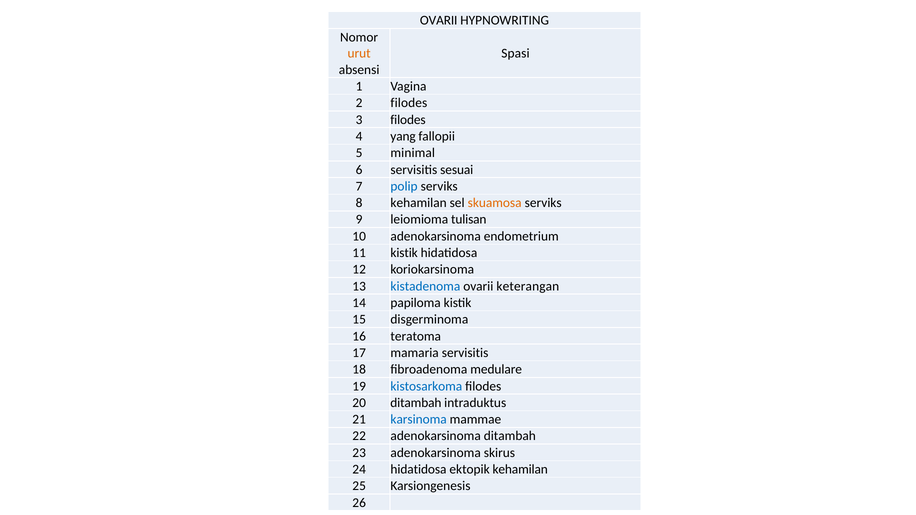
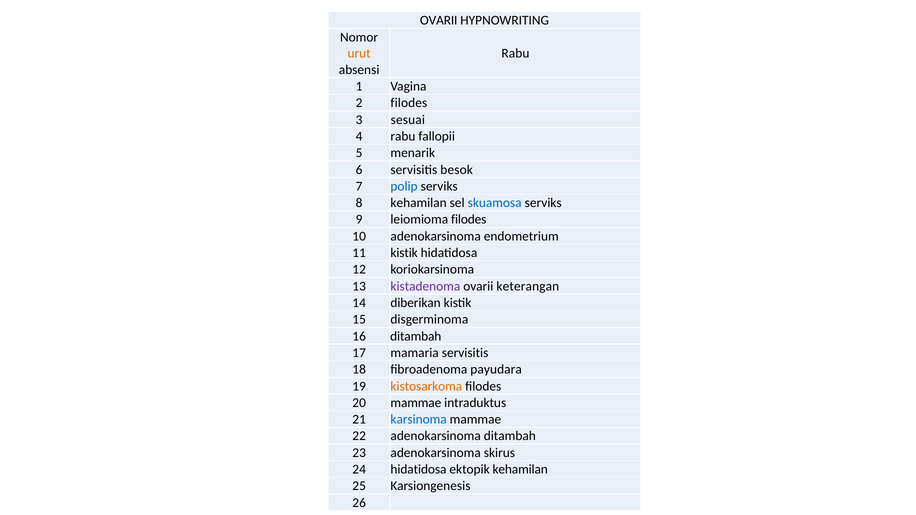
Spasi at (515, 53): Spasi -> Rabu
3 filodes: filodes -> sesuai
4 yang: yang -> rabu
minimal: minimal -> menarik
sesuai: sesuai -> besok
skuamosa colour: orange -> blue
leiomioma tulisan: tulisan -> filodes
kistadenoma colour: blue -> purple
papiloma: papiloma -> diberikan
16 teratoma: teratoma -> ditambah
medulare: medulare -> payudara
kistosarkoma colour: blue -> orange
20 ditambah: ditambah -> mammae
